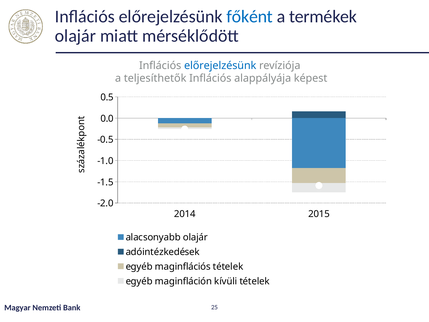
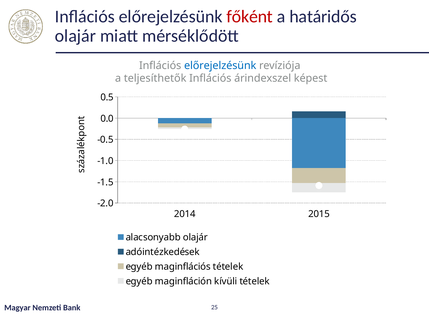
főként colour: blue -> red
termékek: termékek -> határidős
alappályája: alappályája -> árindexszel
